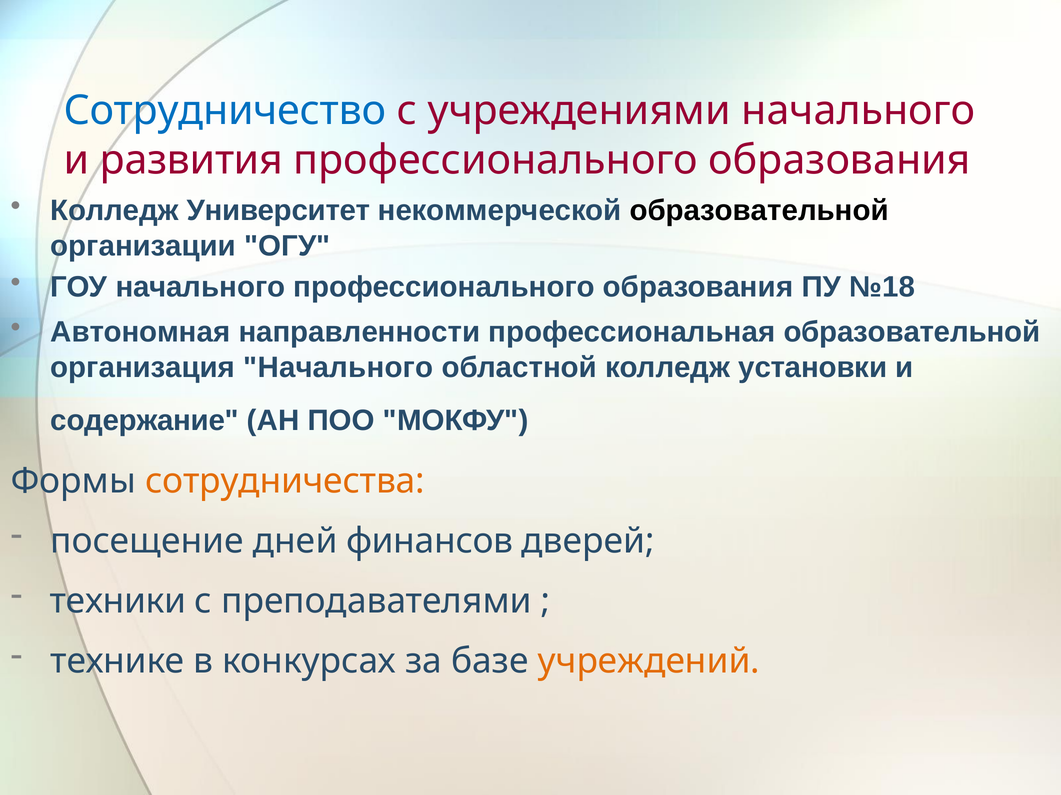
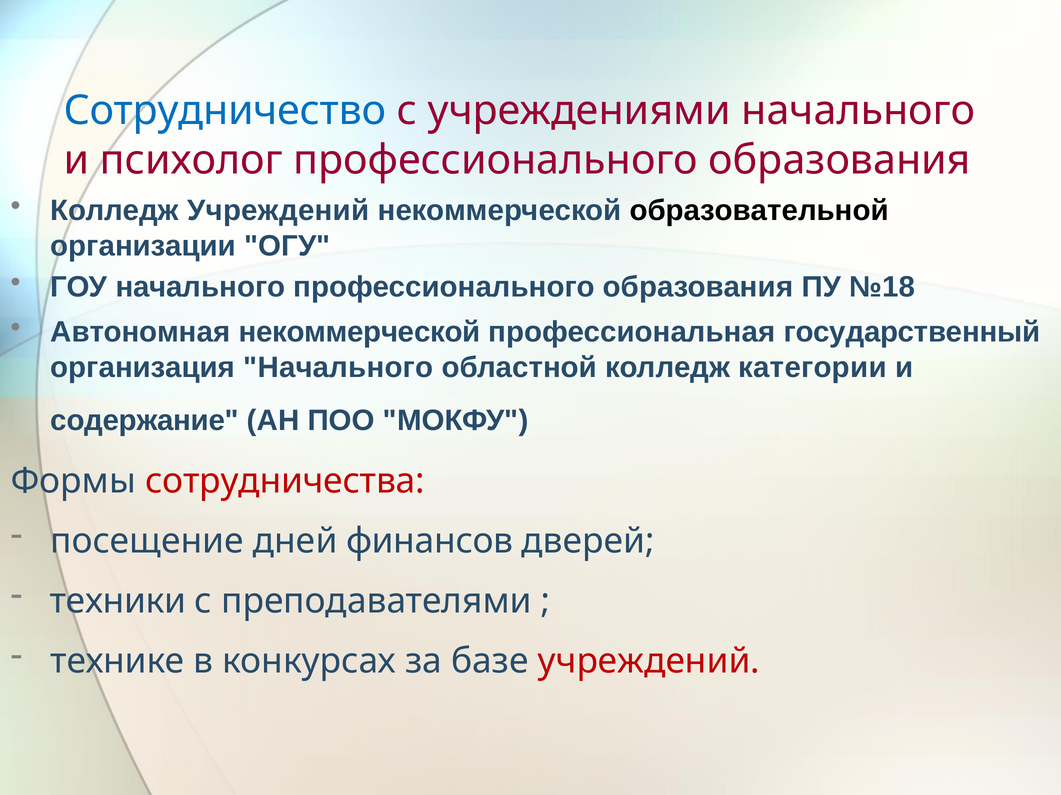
развития: развития -> психолог
Колледж Университет: Университет -> Учреждений
Автономная направленности: направленности -> некоммерческой
профессиональная образовательной: образовательной -> государственный
установки: установки -> категории
сотрудничества colour: orange -> red
учреждений at (649, 662) colour: orange -> red
